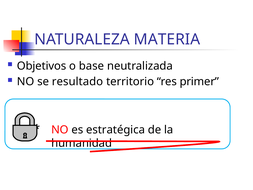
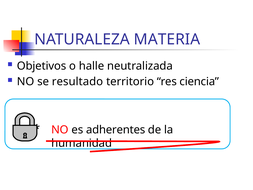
base: base -> halle
primer: primer -> ciencia
estratégica: estratégica -> adherentes
